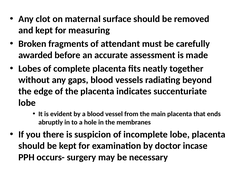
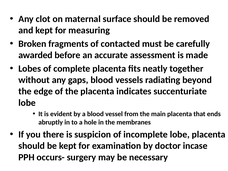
attendant: attendant -> contacted
